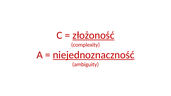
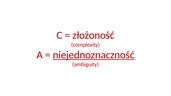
złożoność underline: present -> none
